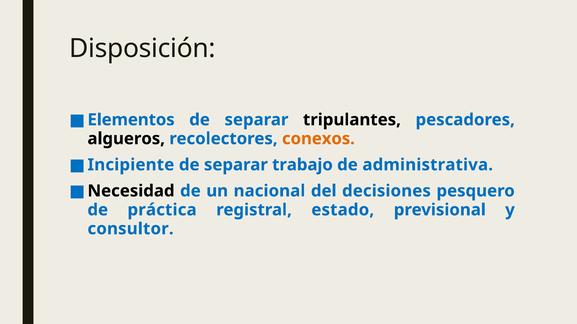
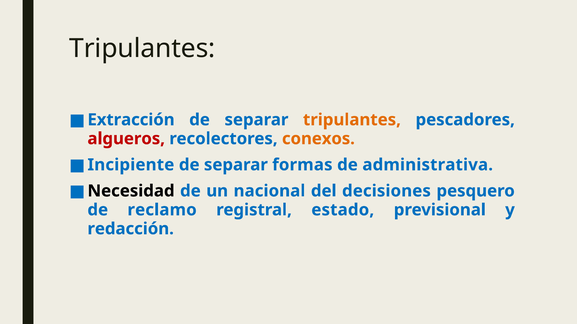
Disposición at (142, 48): Disposición -> Tripulantes
Elementos: Elementos -> Extracción
tripulantes at (352, 120) colour: black -> orange
algueros colour: black -> red
trabajo: trabajo -> formas
práctica: práctica -> reclamo
consultor: consultor -> redacción
